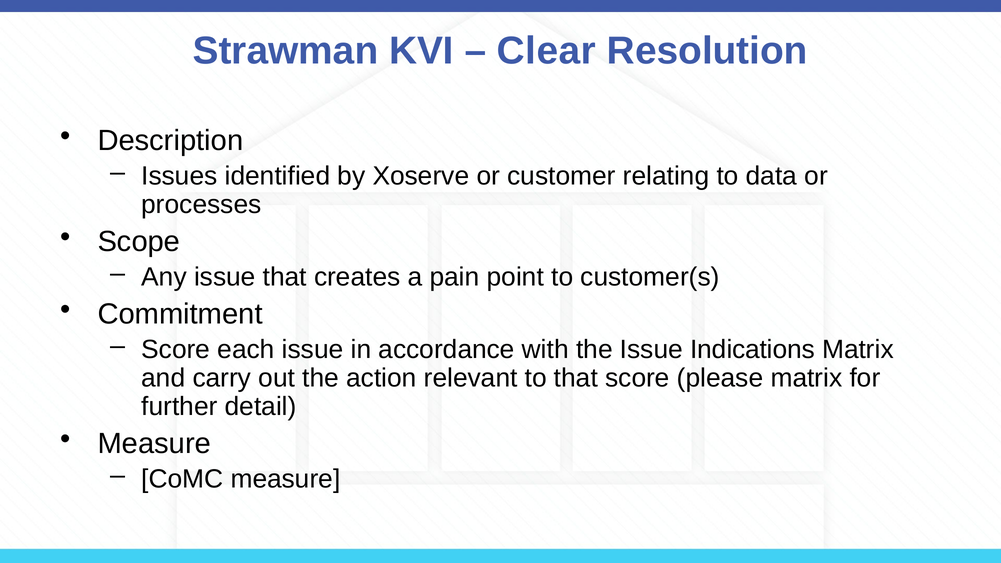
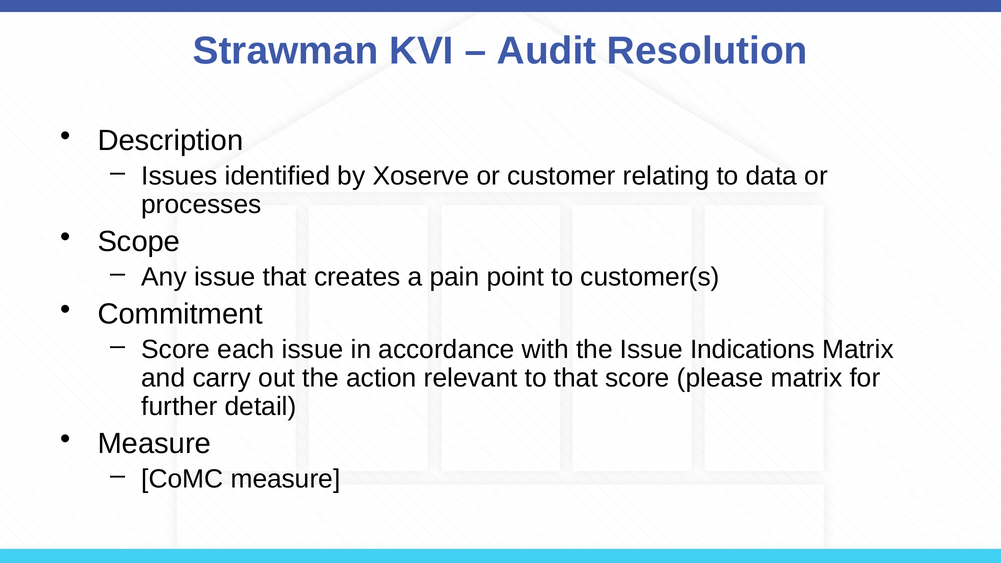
Clear: Clear -> Audit
